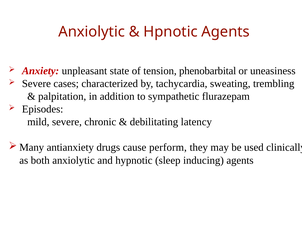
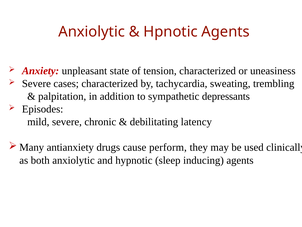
tension phenobarbital: phenobarbital -> characterized
flurazepam: flurazepam -> depressants
